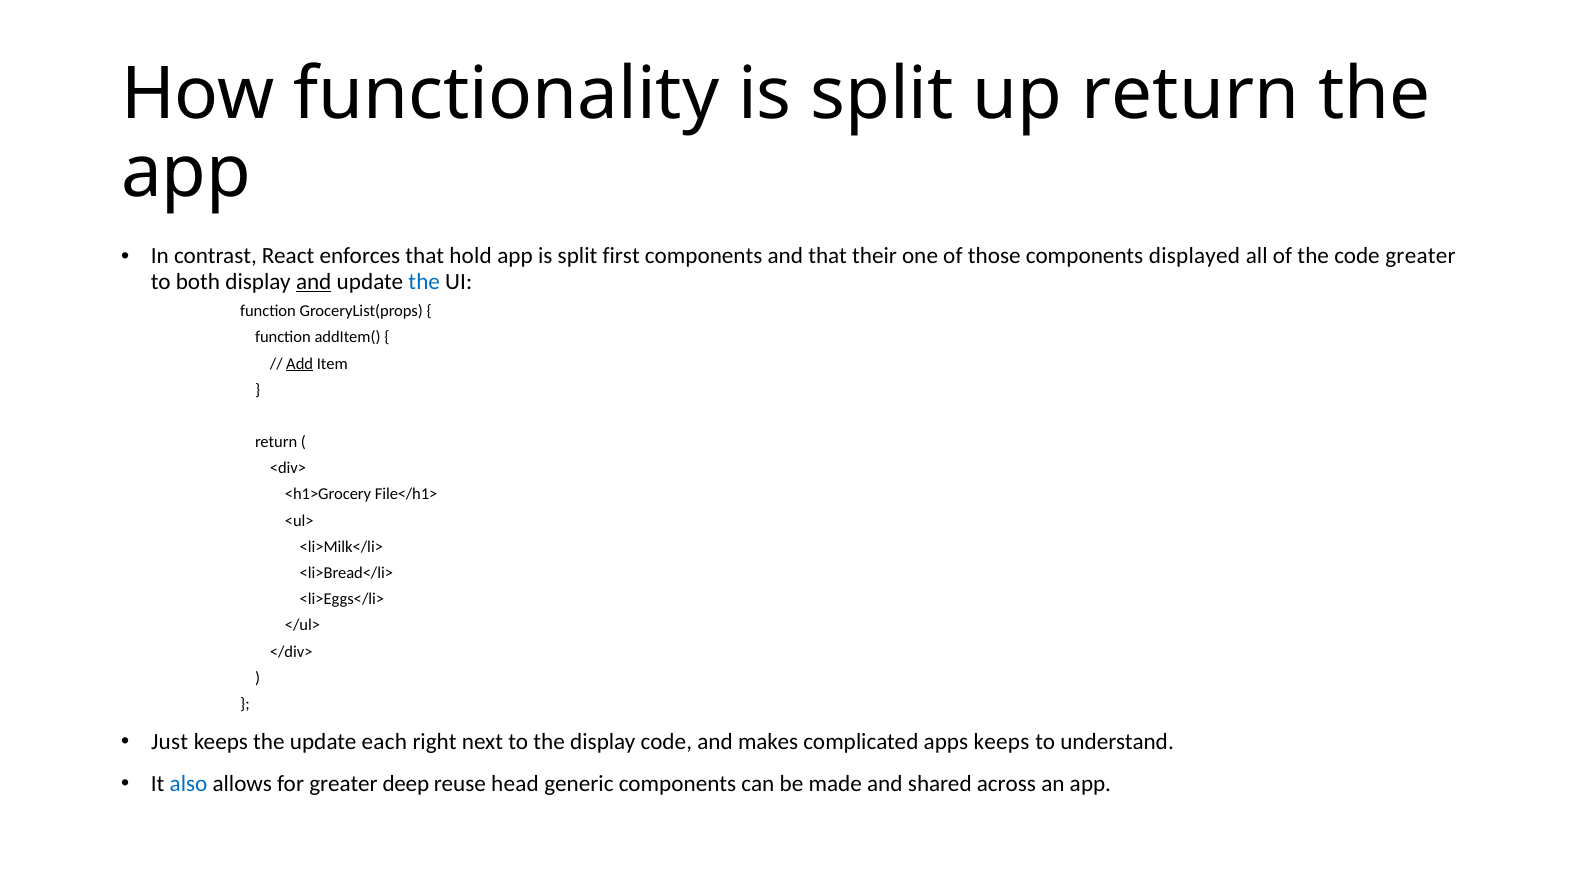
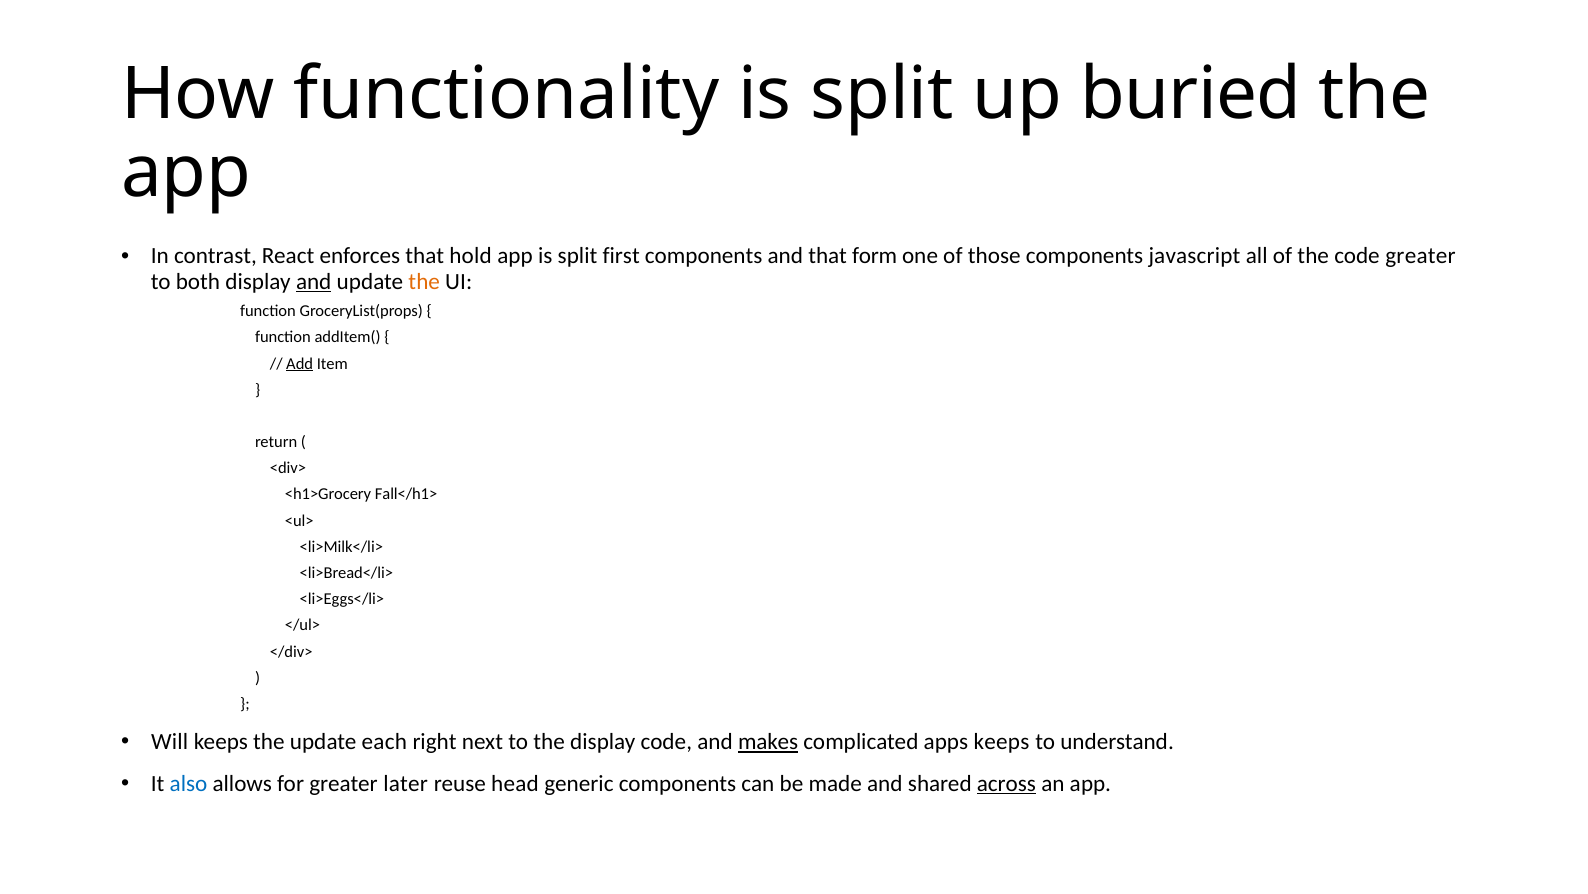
up return: return -> buried
their: their -> form
displayed: displayed -> javascript
the at (424, 281) colour: blue -> orange
File</h1>: File</h1> -> Fall</h1>
Just: Just -> Will
makes underline: none -> present
deep: deep -> later
across underline: none -> present
